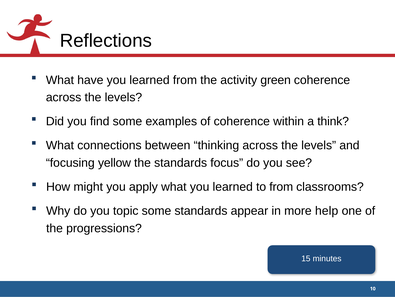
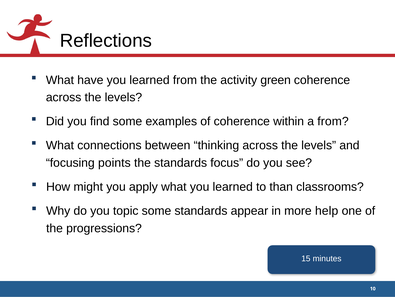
a think: think -> from
yellow: yellow -> points
to from: from -> than
